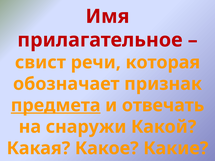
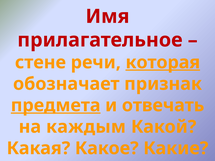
свист: свист -> стене
которая underline: none -> present
снаружи: снаружи -> каждым
